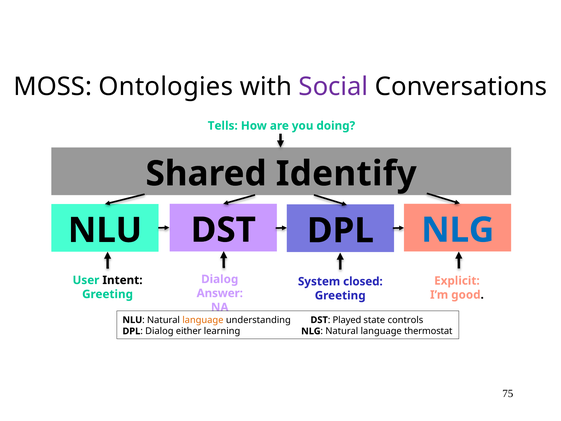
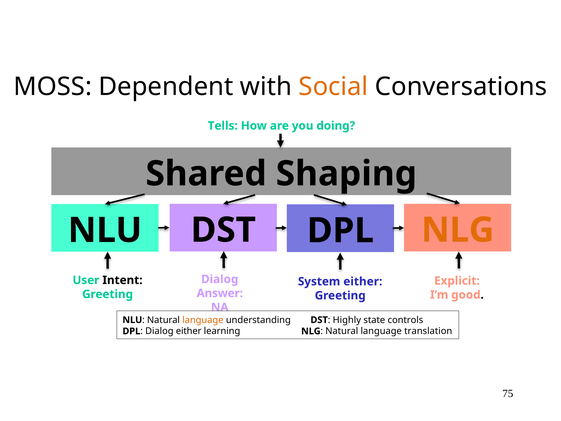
Ontologies: Ontologies -> Dependent
Social colour: purple -> orange
Identify: Identify -> Shaping
NLG at (458, 230) colour: blue -> orange
System closed: closed -> either
Played: Played -> Highly
thermostat: thermostat -> translation
